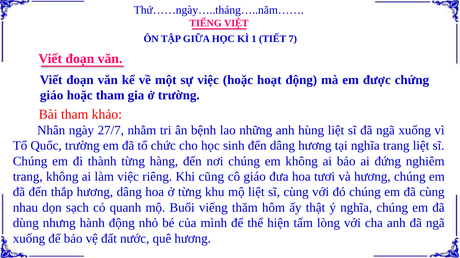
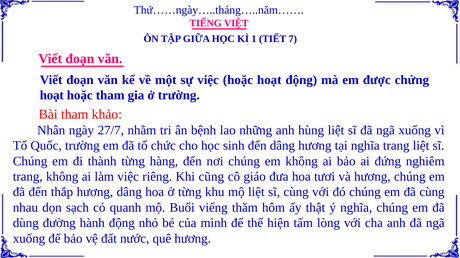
giáo at (52, 96): giáo -> hoạt
nhưng: nhưng -> đường
